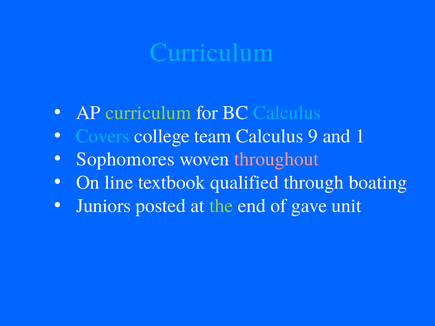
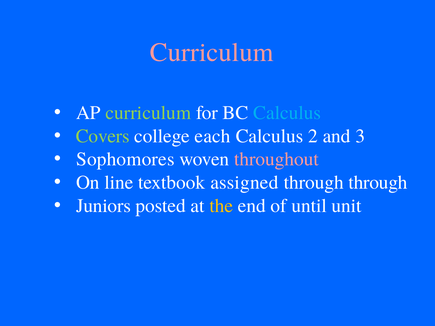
Curriculum at (212, 53) colour: light blue -> pink
Covers colour: light blue -> light green
team: team -> each
9: 9 -> 2
1: 1 -> 3
qualified: qualified -> assigned
through boating: boating -> through
the colour: light green -> yellow
gave: gave -> until
